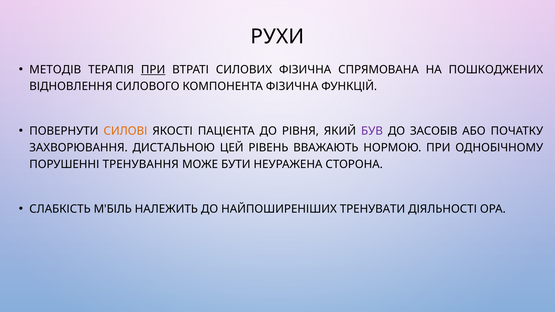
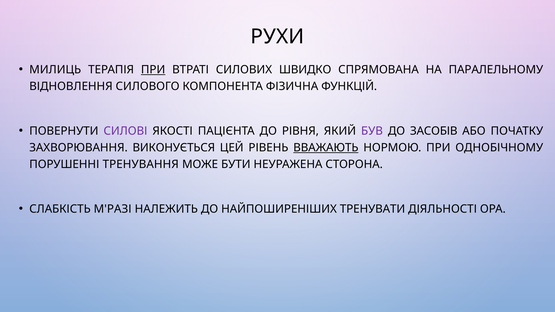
МЕТОДІВ: МЕТОДІВ -> МИЛИЦЬ
СИЛОВИХ ФІЗИЧНА: ФІЗИЧНА -> ШВИДКО
ПОШКОДЖЕНИХ: ПОШКОДЖЕНИХ -> ПАРАЛЕЛЬНОМУ
СИЛОВІ colour: orange -> purple
ДИСТАЛЬНОЮ: ДИСТАЛЬНОЮ -> ВИКОНУЄТЬСЯ
ВВАЖАЮТЬ underline: none -> present
М'БІЛЬ: М'БІЛЬ -> М'РАЗІ
